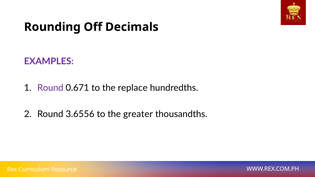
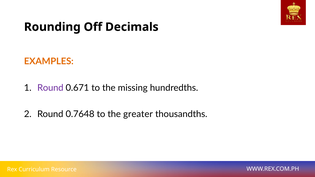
EXAMPLES colour: purple -> orange
replace: replace -> missing
3.6556: 3.6556 -> 0.7648
